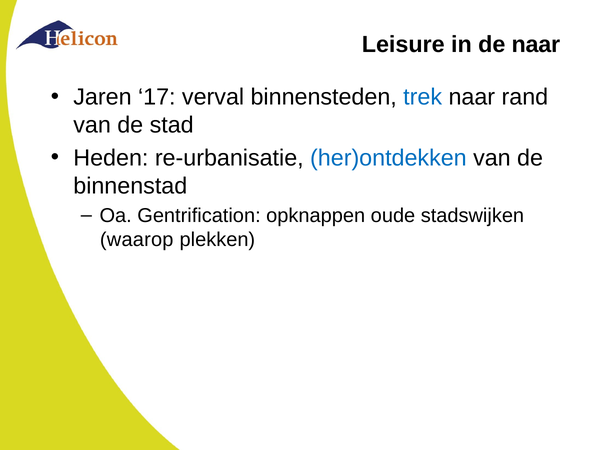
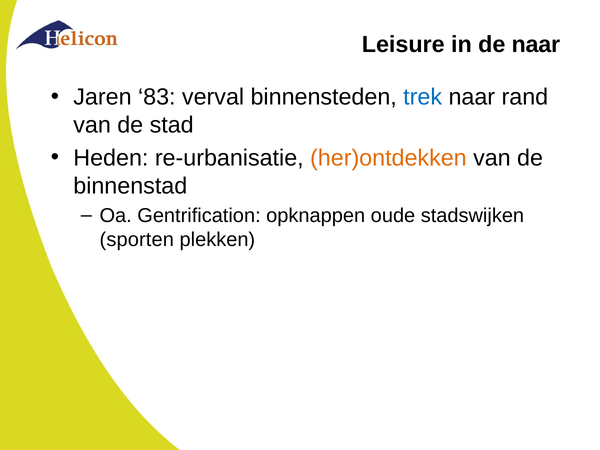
17: 17 -> 83
her)ontdekken colour: blue -> orange
waarop: waarop -> sporten
